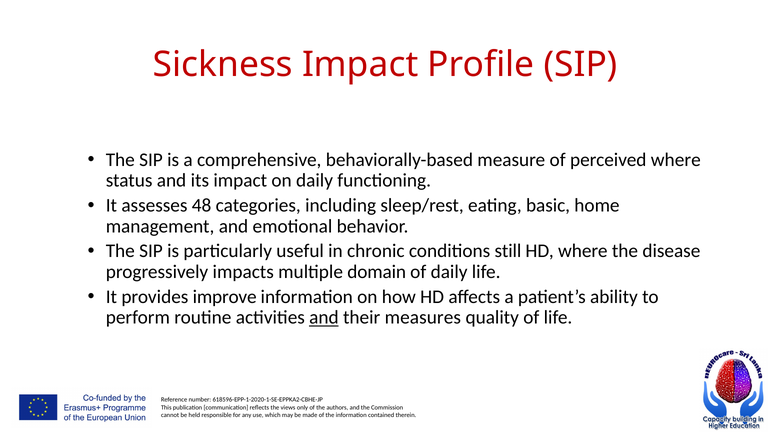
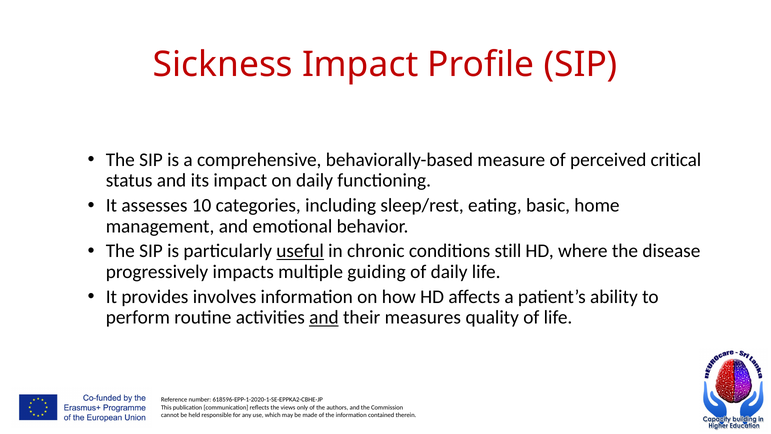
perceived where: where -> critical
48: 48 -> 10
useful underline: none -> present
domain: domain -> guiding
improve: improve -> involves
